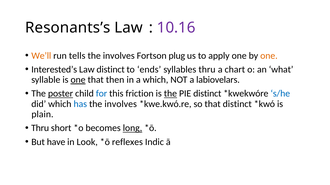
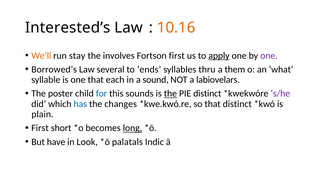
Resonants’s: Resonants’s -> Interested’s
10.16 colour: purple -> orange
tells: tells -> stay
Fortson plug: plug -> first
apply underline: none -> present
one at (269, 56) colour: orange -> purple
Interested’s: Interested’s -> Borrowed’s
Law distinct: distinct -> several
chart: chart -> them
one at (78, 80) underline: present -> none
then: then -> each
a which: which -> sound
poster underline: present -> none
friction: friction -> sounds
s/he colour: blue -> purple
involves at (121, 104): involves -> changes
Thru at (40, 128): Thru -> First
reflexes: reflexes -> palatals
